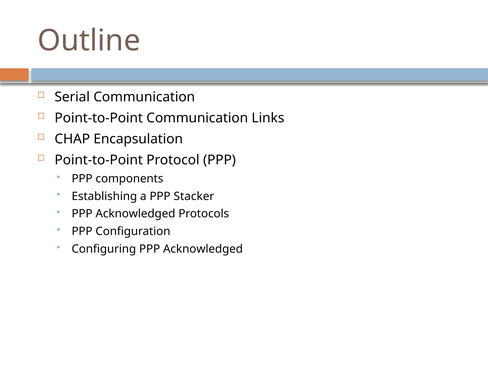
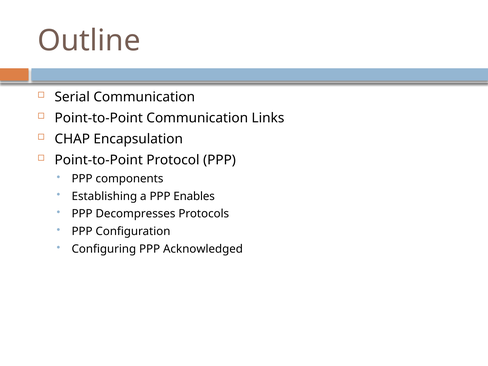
Stacker: Stacker -> Enables
Acknowledged at (135, 214): Acknowledged -> Decompresses
